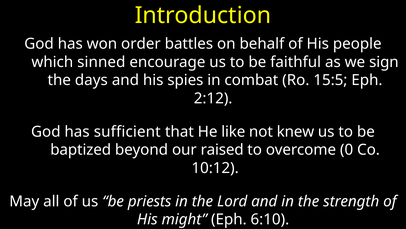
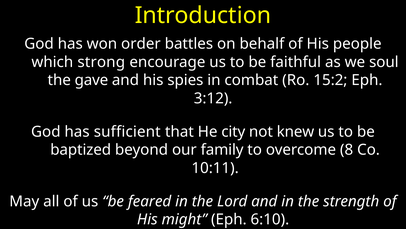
sinned: sinned -> strong
sign: sign -> soul
days: days -> gave
15:5: 15:5 -> 15:2
2:12: 2:12 -> 3:12
like: like -> city
raised: raised -> family
0: 0 -> 8
10:12: 10:12 -> 10:11
priests: priests -> feared
